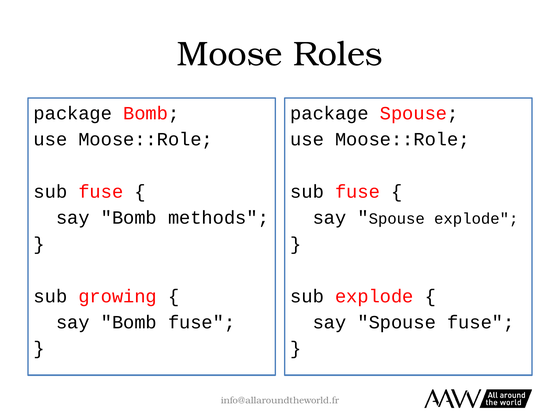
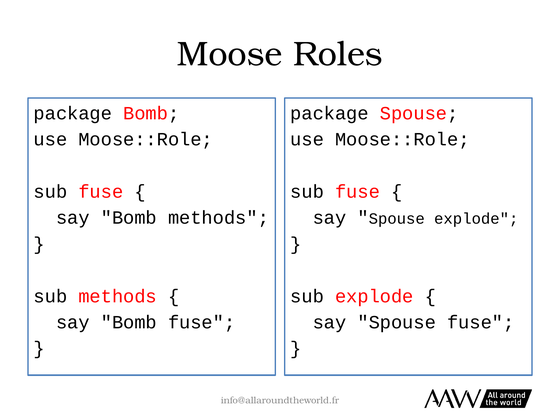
sub growing: growing -> methods
